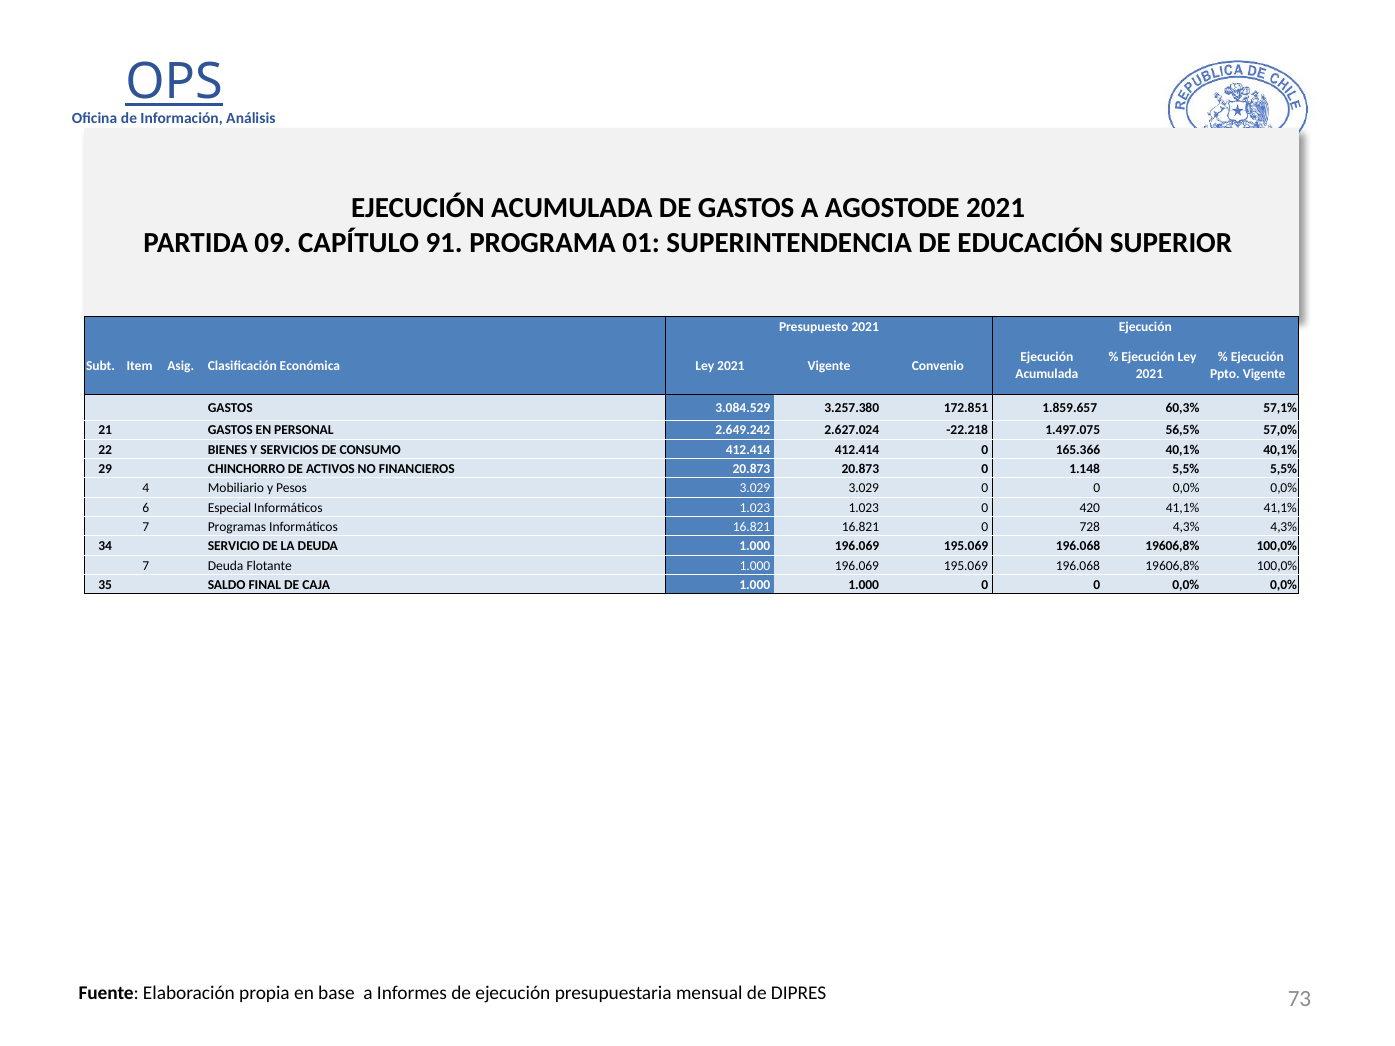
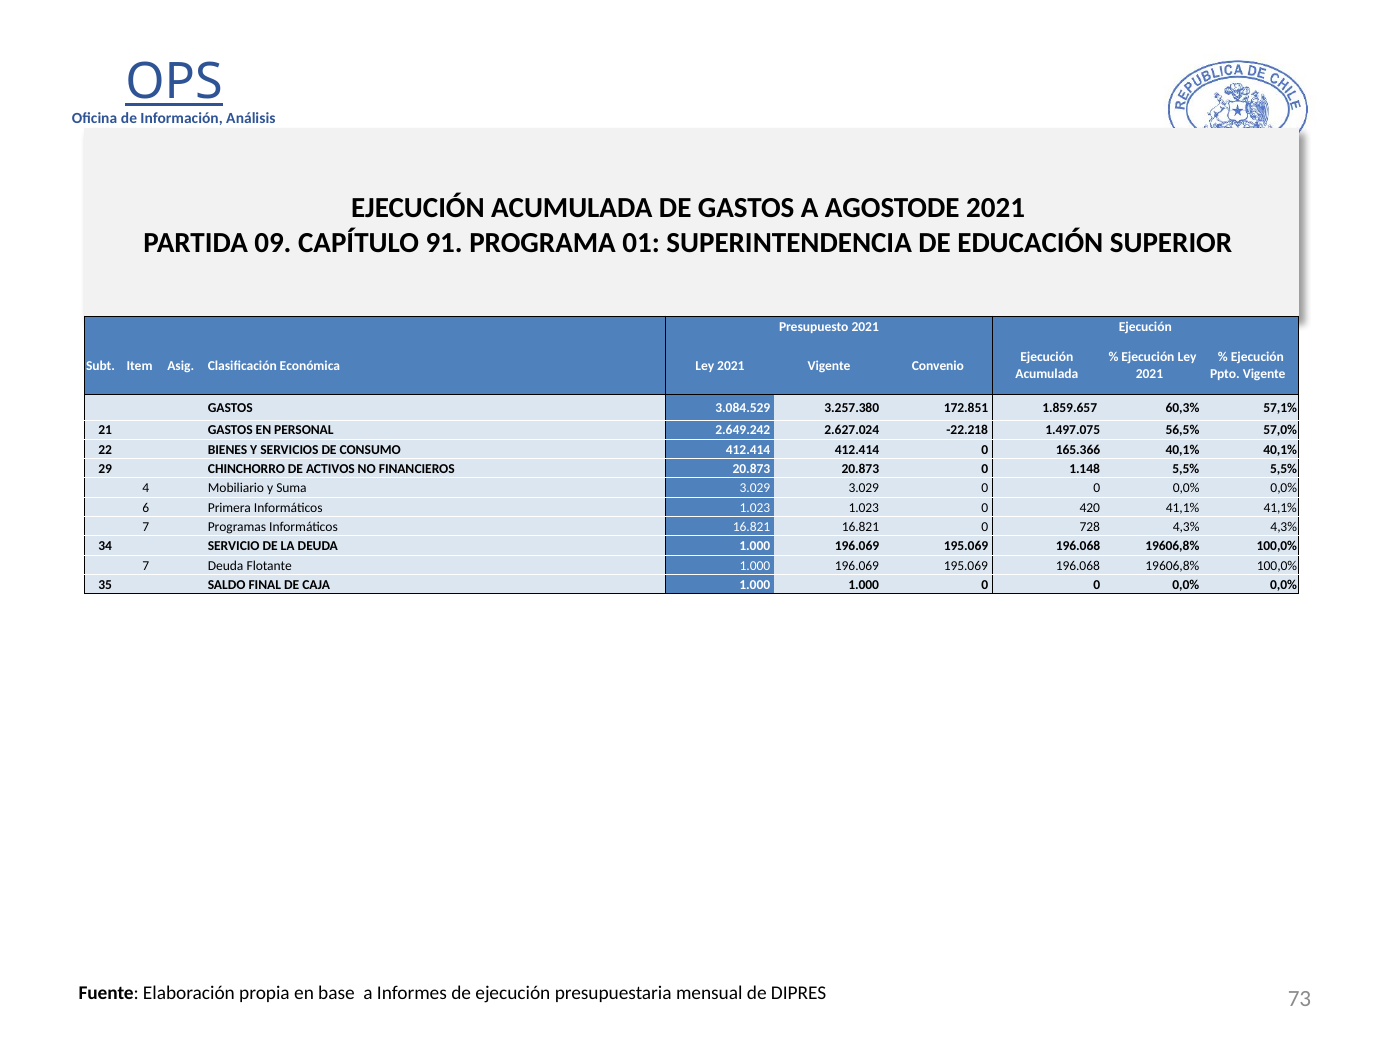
y Pesos: Pesos -> Suma
Especial: Especial -> Primera
